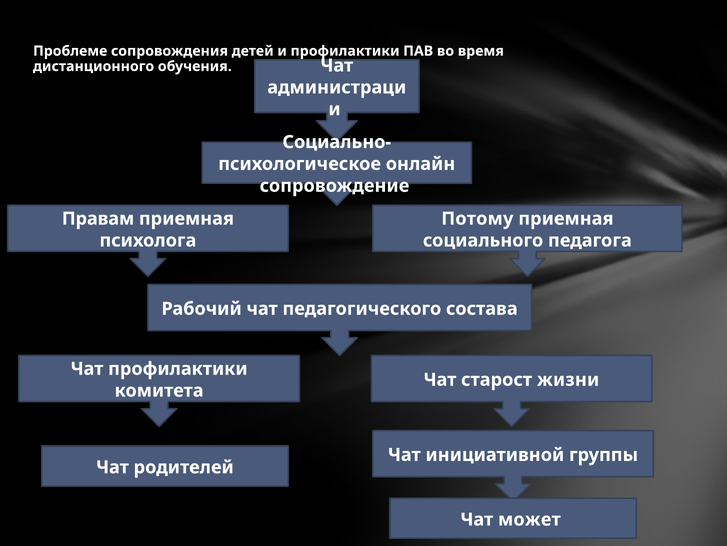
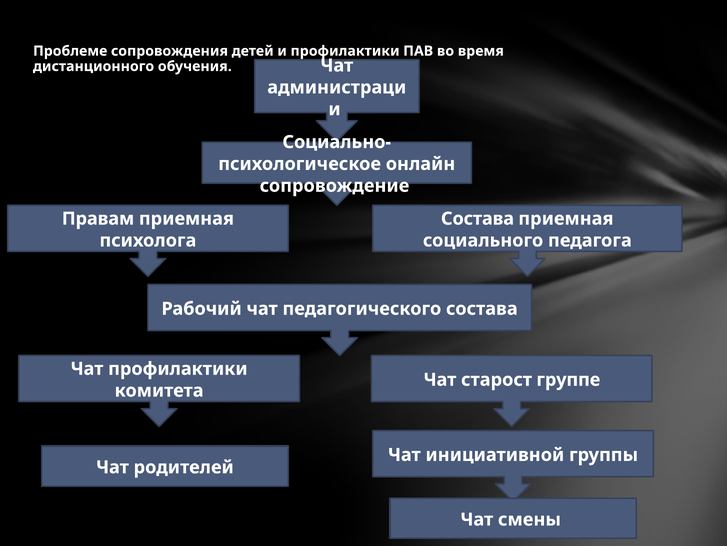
Потому at (477, 218): Потому -> Состава
жизни: жизни -> группе
может: может -> смены
